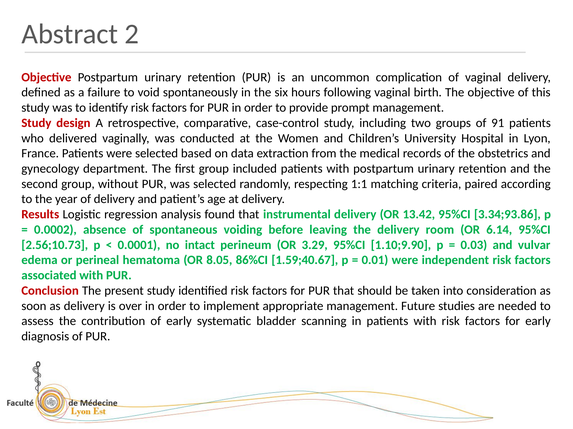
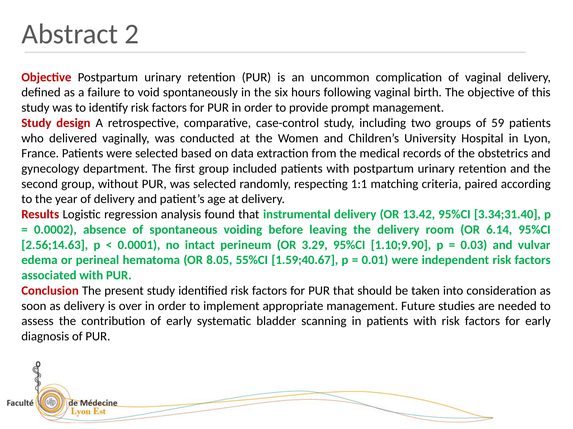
91: 91 -> 59
3.34;93.86: 3.34;93.86 -> 3.34;31.40
2.56;10.73: 2.56;10.73 -> 2.56;14.63
86%CI: 86%CI -> 55%CI
